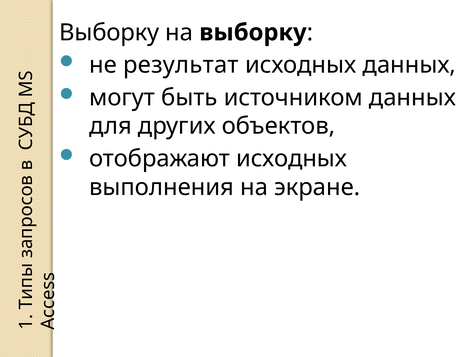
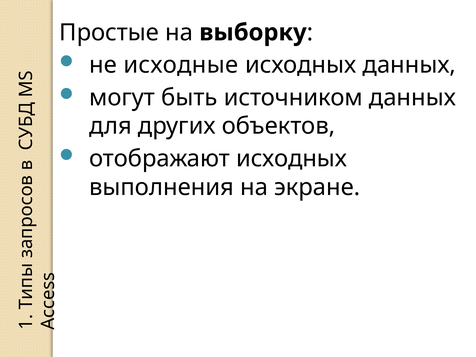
Выборку at (109, 33): Выборку -> Простые
результат: результат -> исходные
